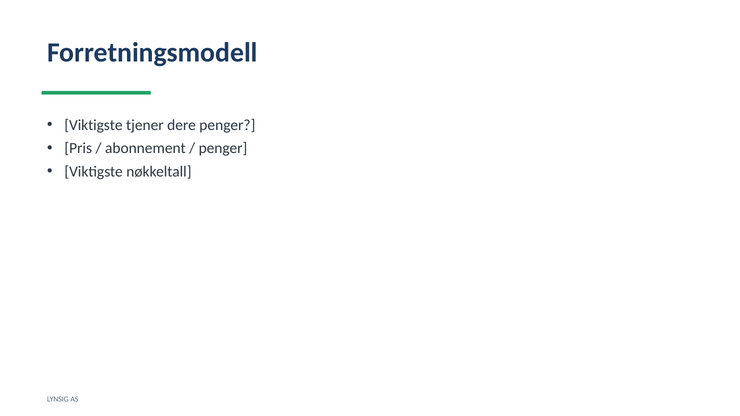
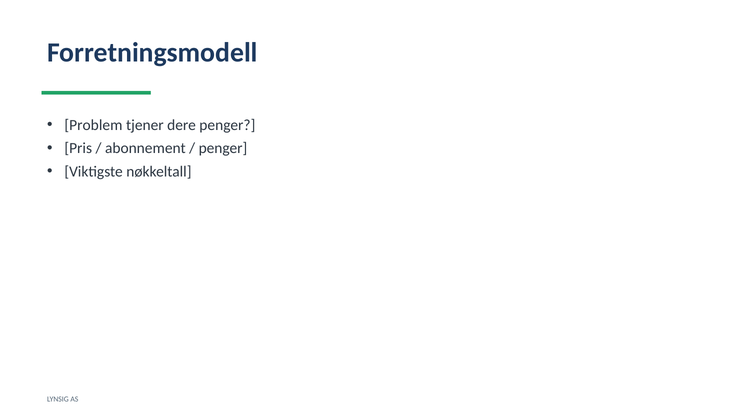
Viktigste at (93, 125): Viktigste -> Problem
